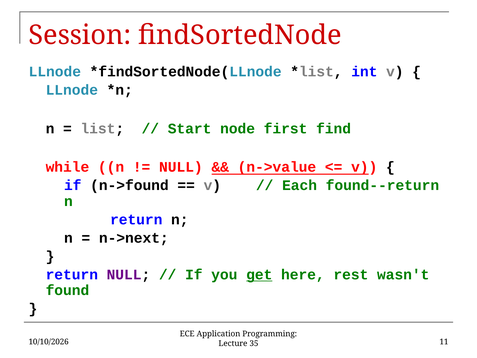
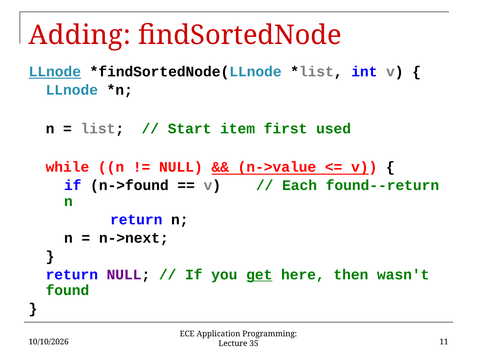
Session: Session -> Adding
LLnode at (55, 72) underline: none -> present
node: node -> item
find: find -> used
rest: rest -> then
